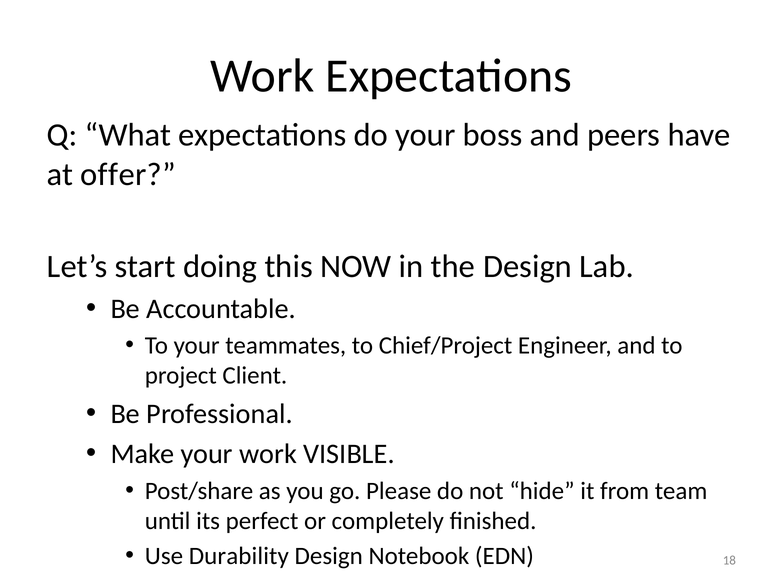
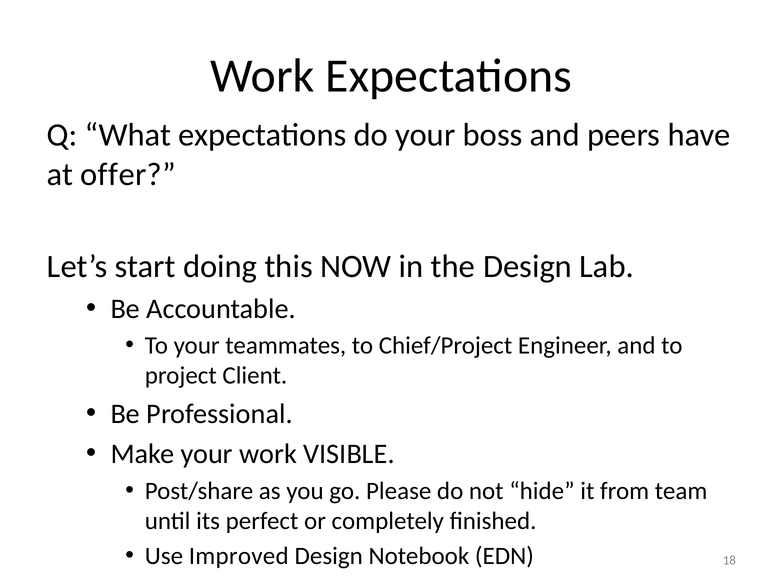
Durability: Durability -> Improved
